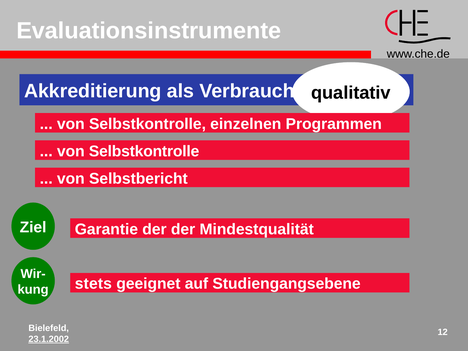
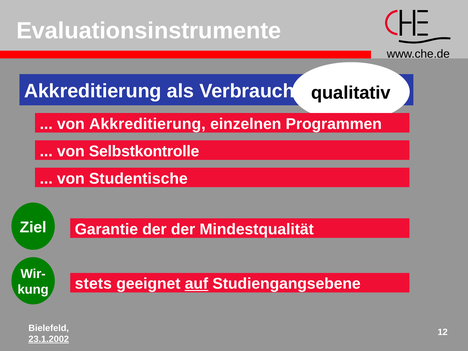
Selbstkontrolle at (147, 124): Selbstkontrolle -> Akkreditierung
Selbstbericht: Selbstbericht -> Studentische
auf underline: none -> present
